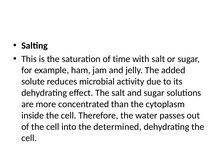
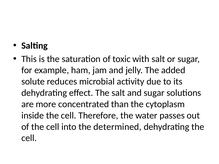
time: time -> toxic
